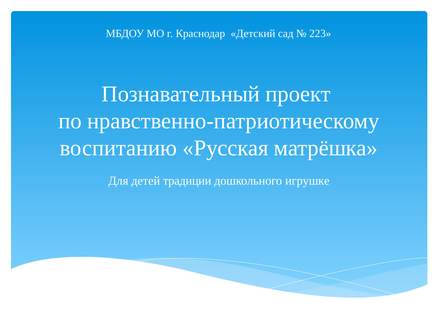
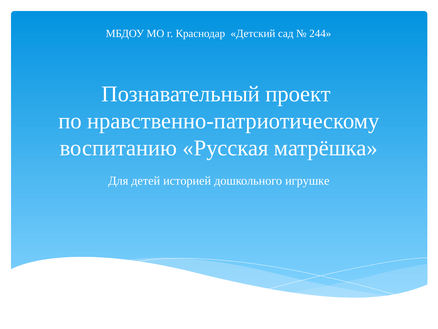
223: 223 -> 244
традиции: традиции -> историей
